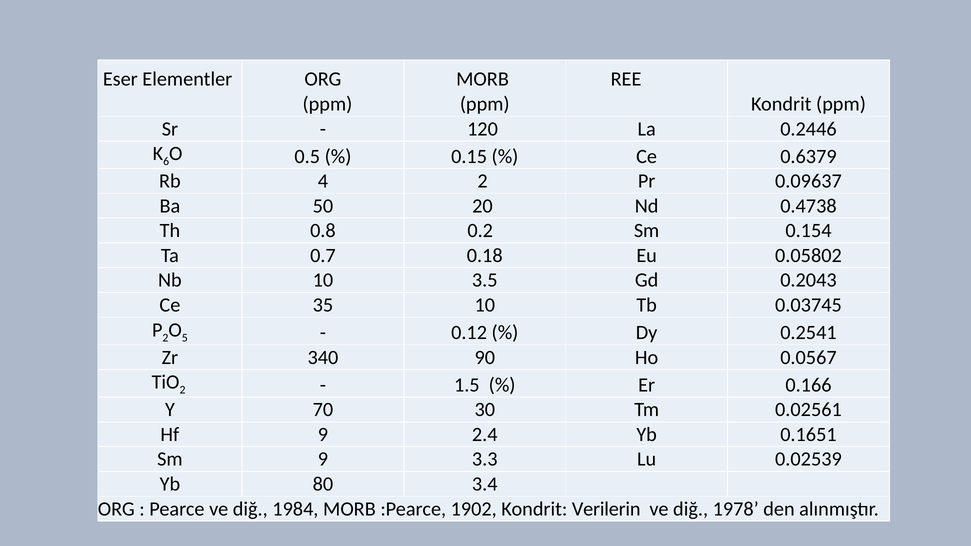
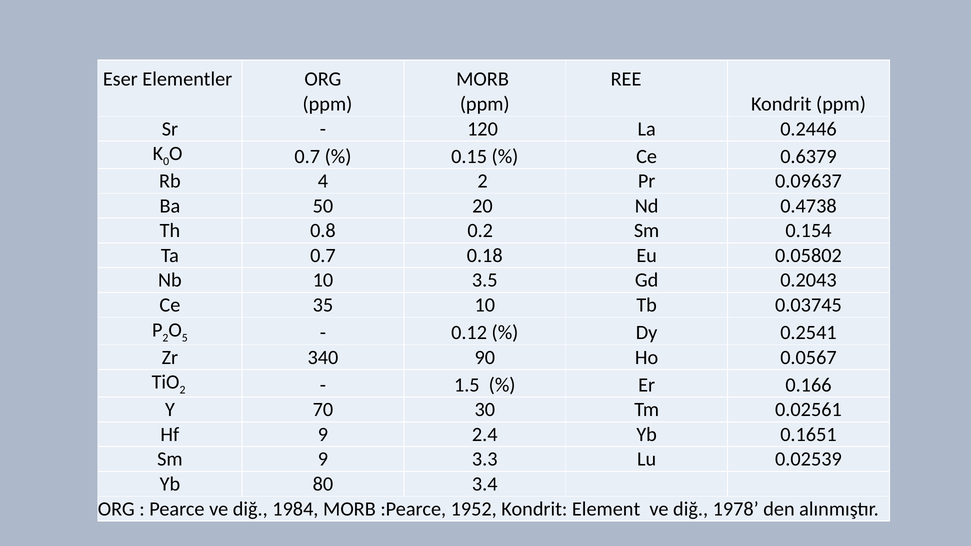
6: 6 -> 0
0.5 at (307, 156): 0.5 -> 0.7
1902: 1902 -> 1952
Verilerin: Verilerin -> Element
